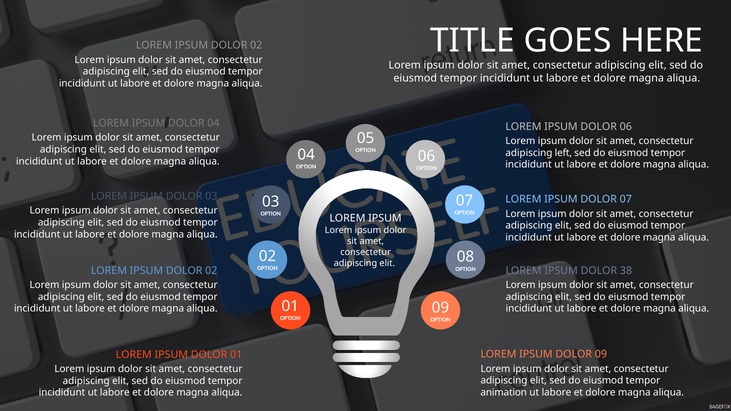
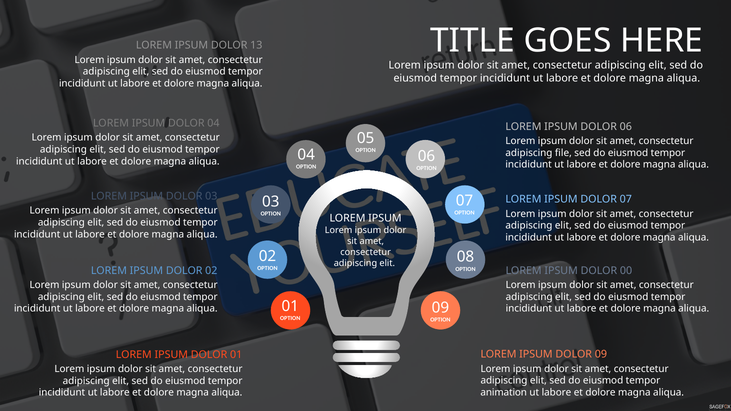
02 at (256, 45): 02 -> 13
left: left -> file
38: 38 -> 00
